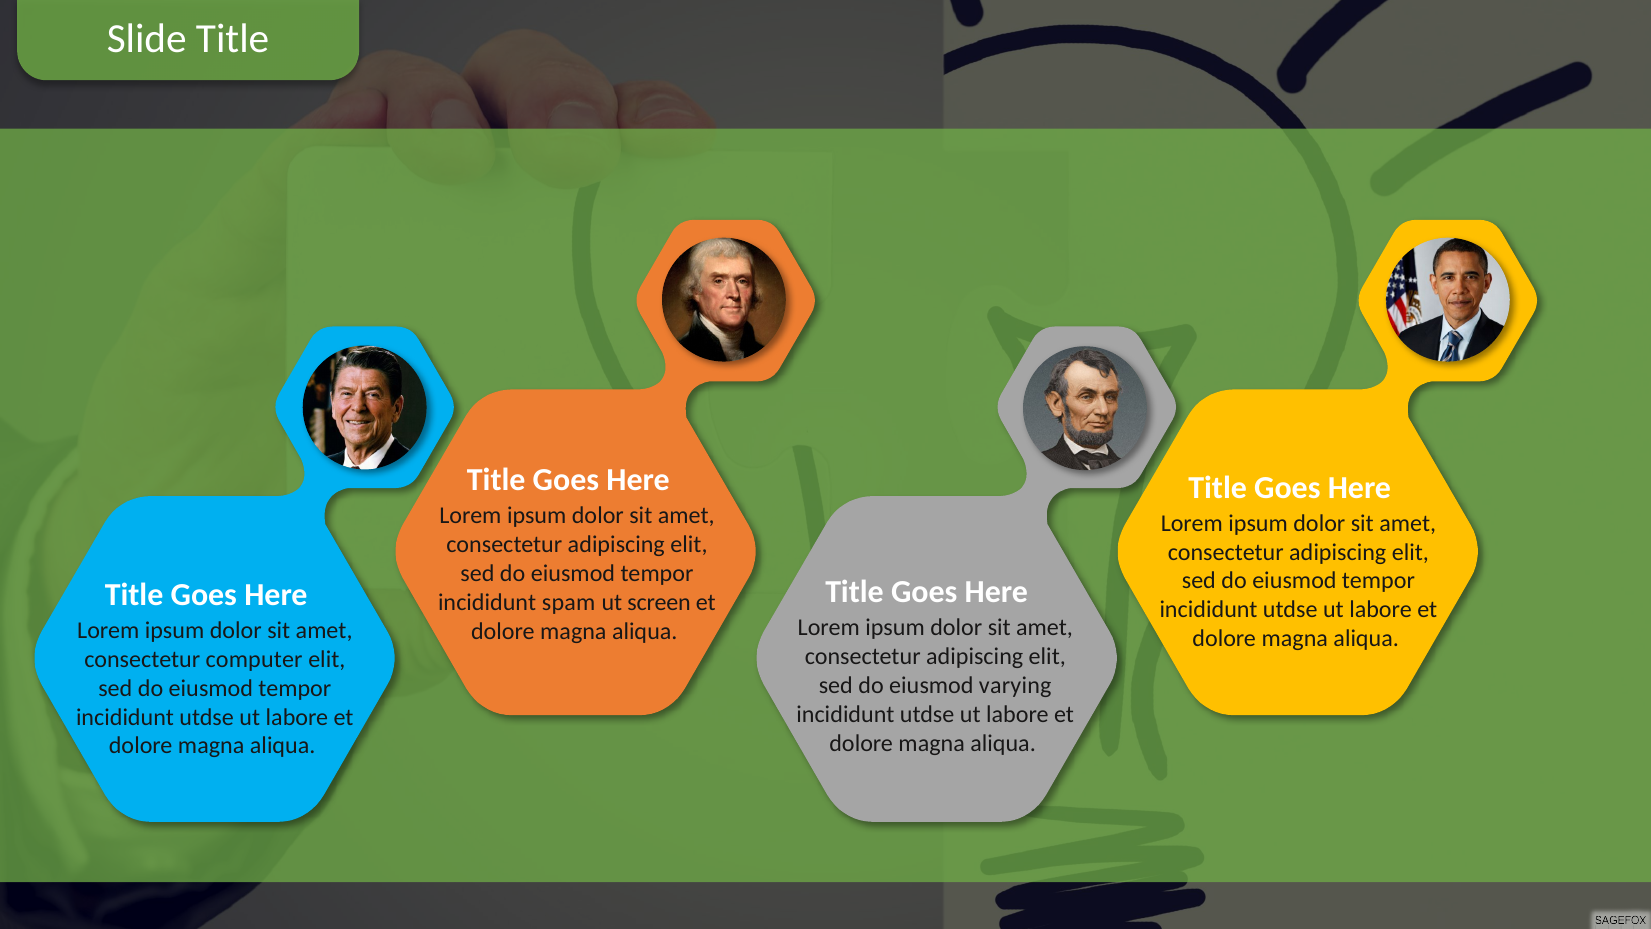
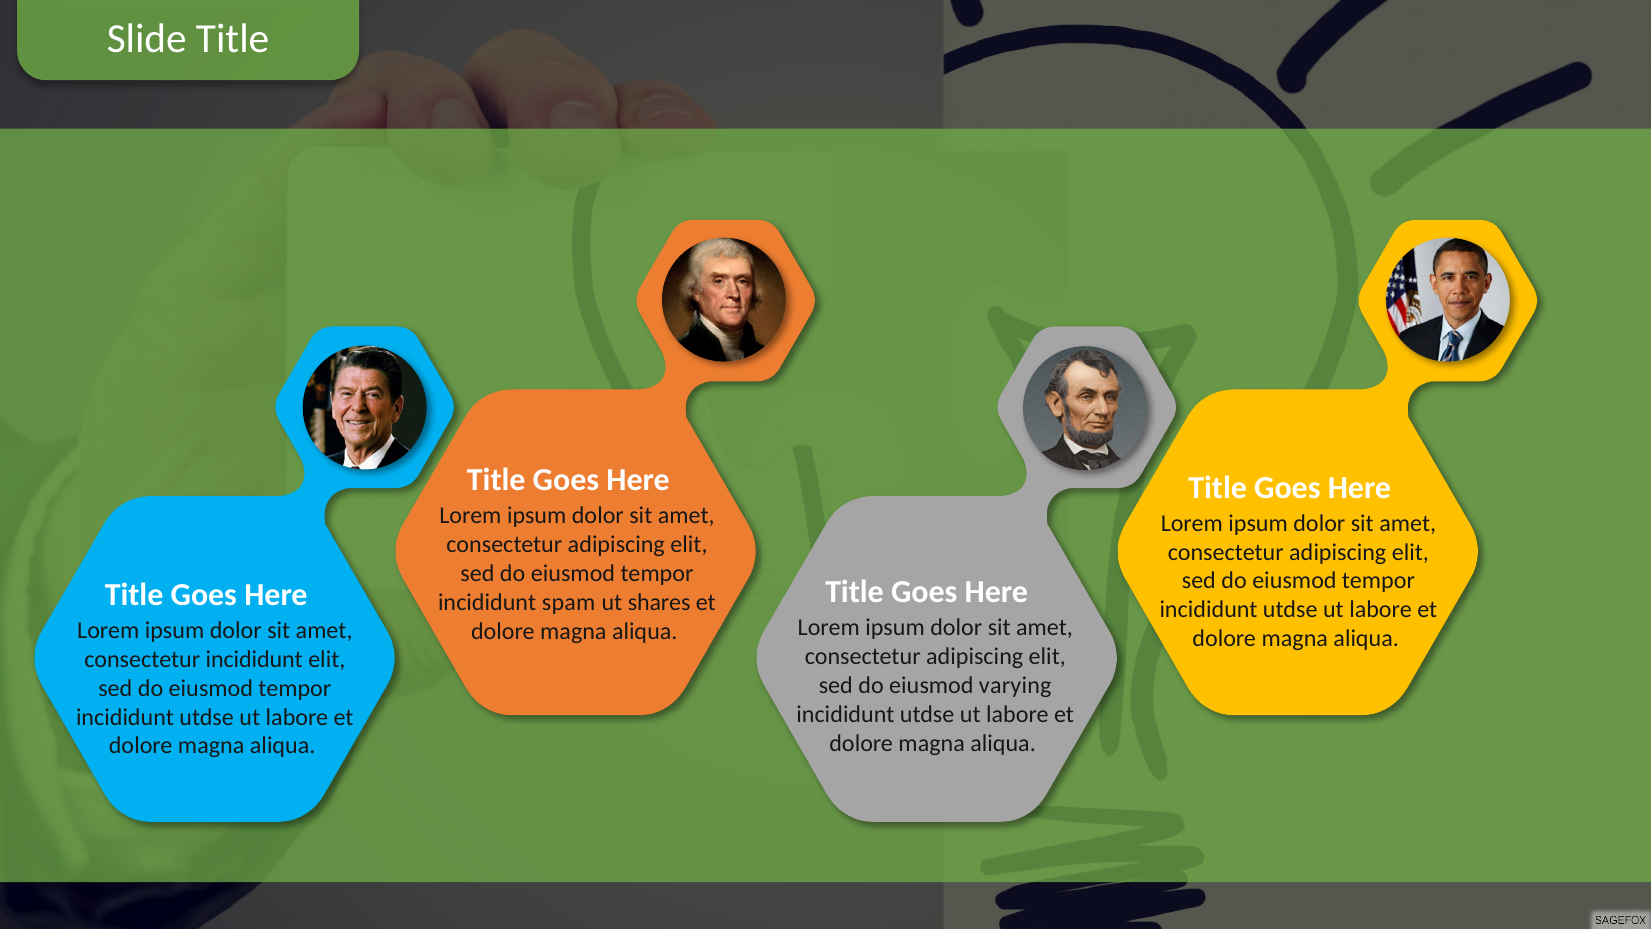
screen: screen -> shares
consectetur computer: computer -> incididunt
